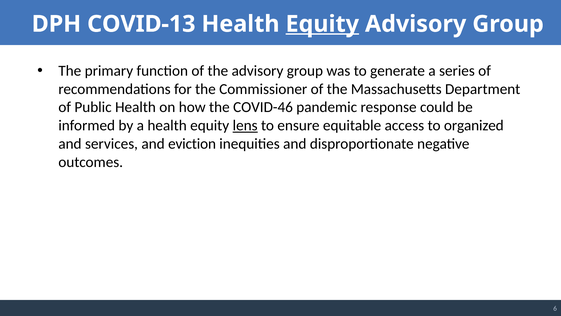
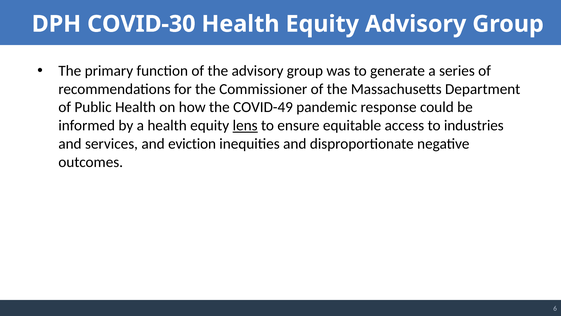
COVID-13: COVID-13 -> COVID-30
Equity at (322, 24) underline: present -> none
COVID-46: COVID-46 -> COVID-49
organized: organized -> industries
